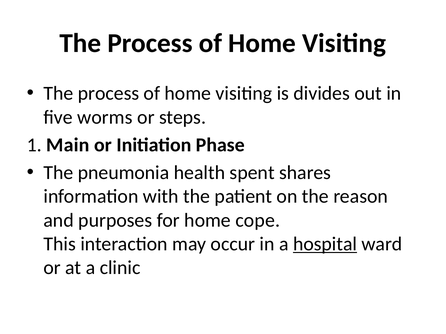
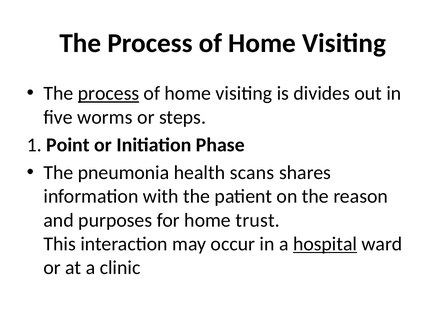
process at (109, 94) underline: none -> present
Main: Main -> Point
spent: spent -> scans
cope: cope -> trust
